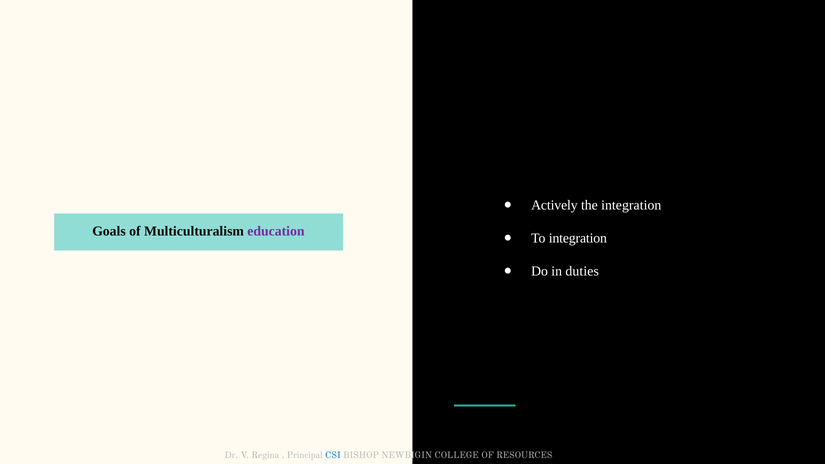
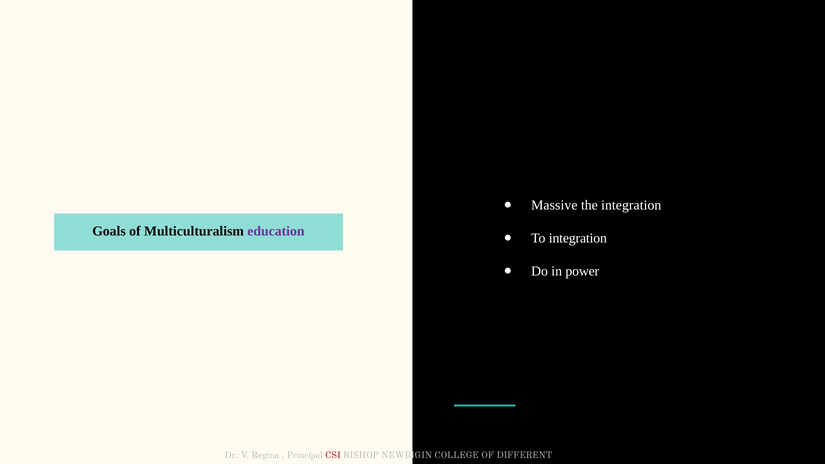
Actively: Actively -> Massive
duties: duties -> power
CSI colour: blue -> red
RESOURCES: RESOURCES -> DIFFERENT
